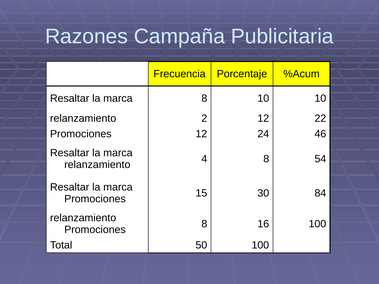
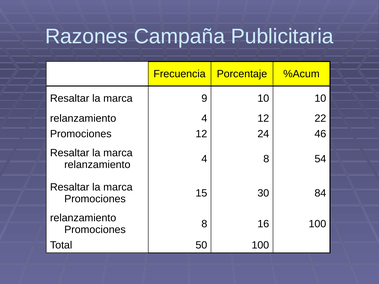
marca 8: 8 -> 9
2 at (204, 118): 2 -> 4
